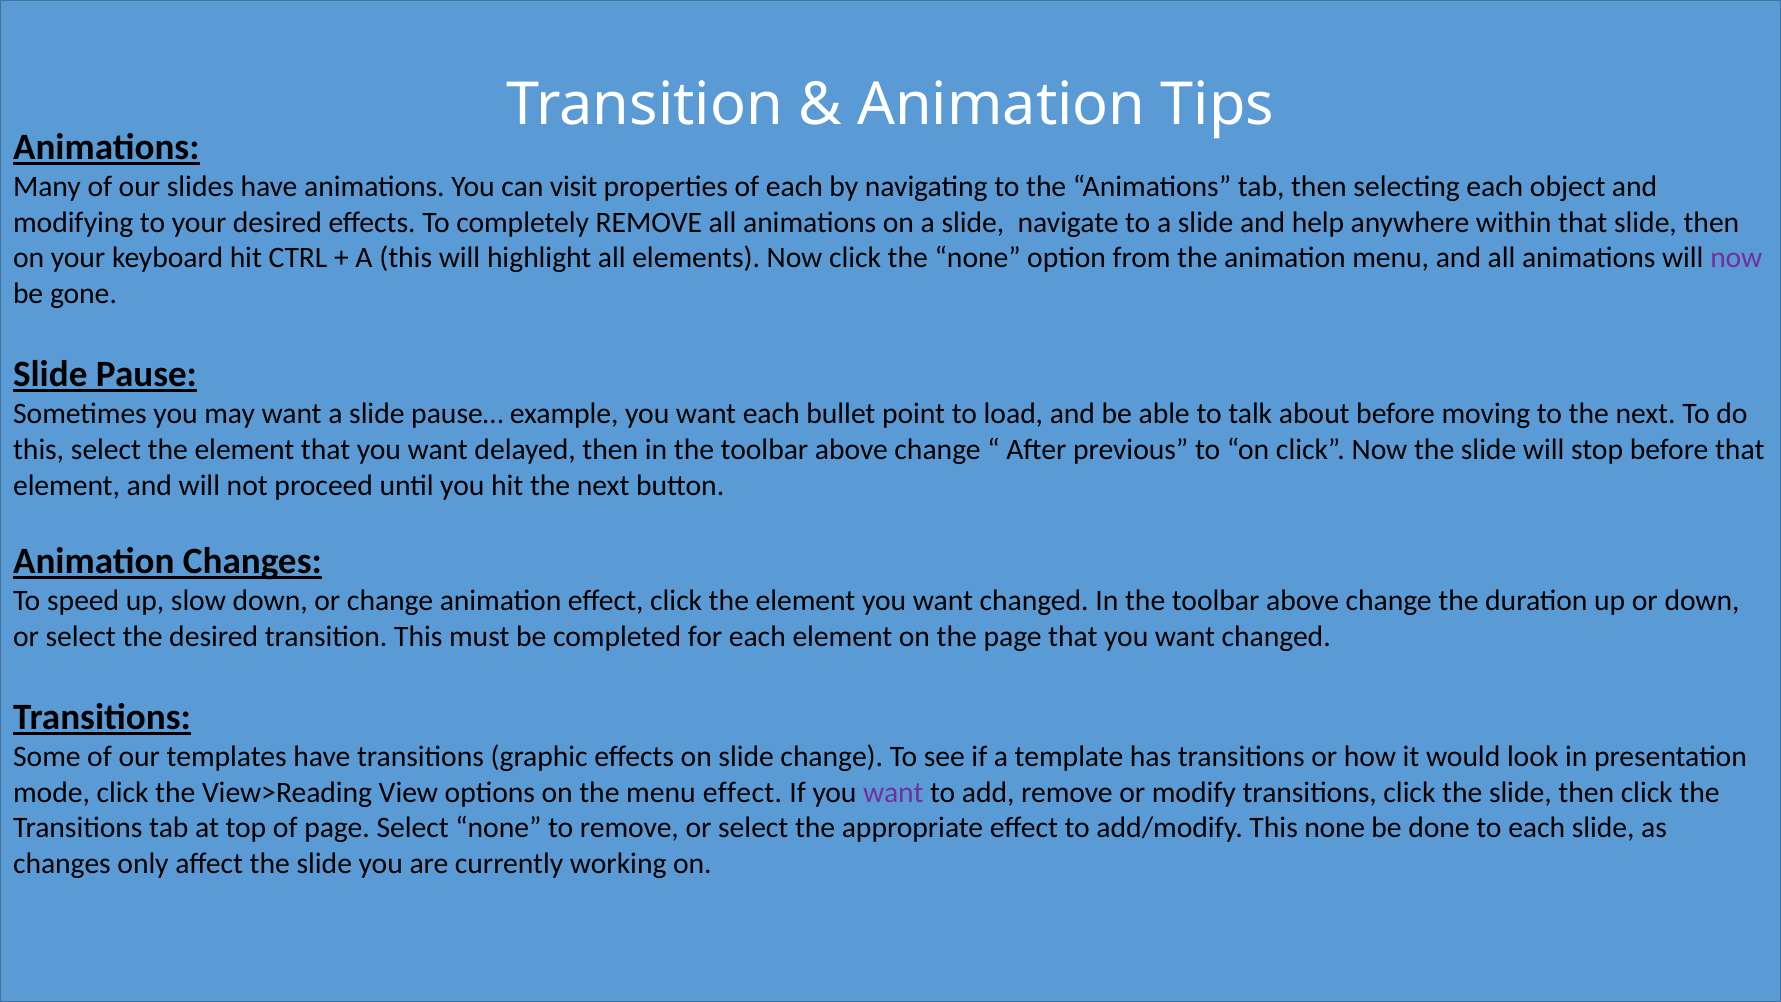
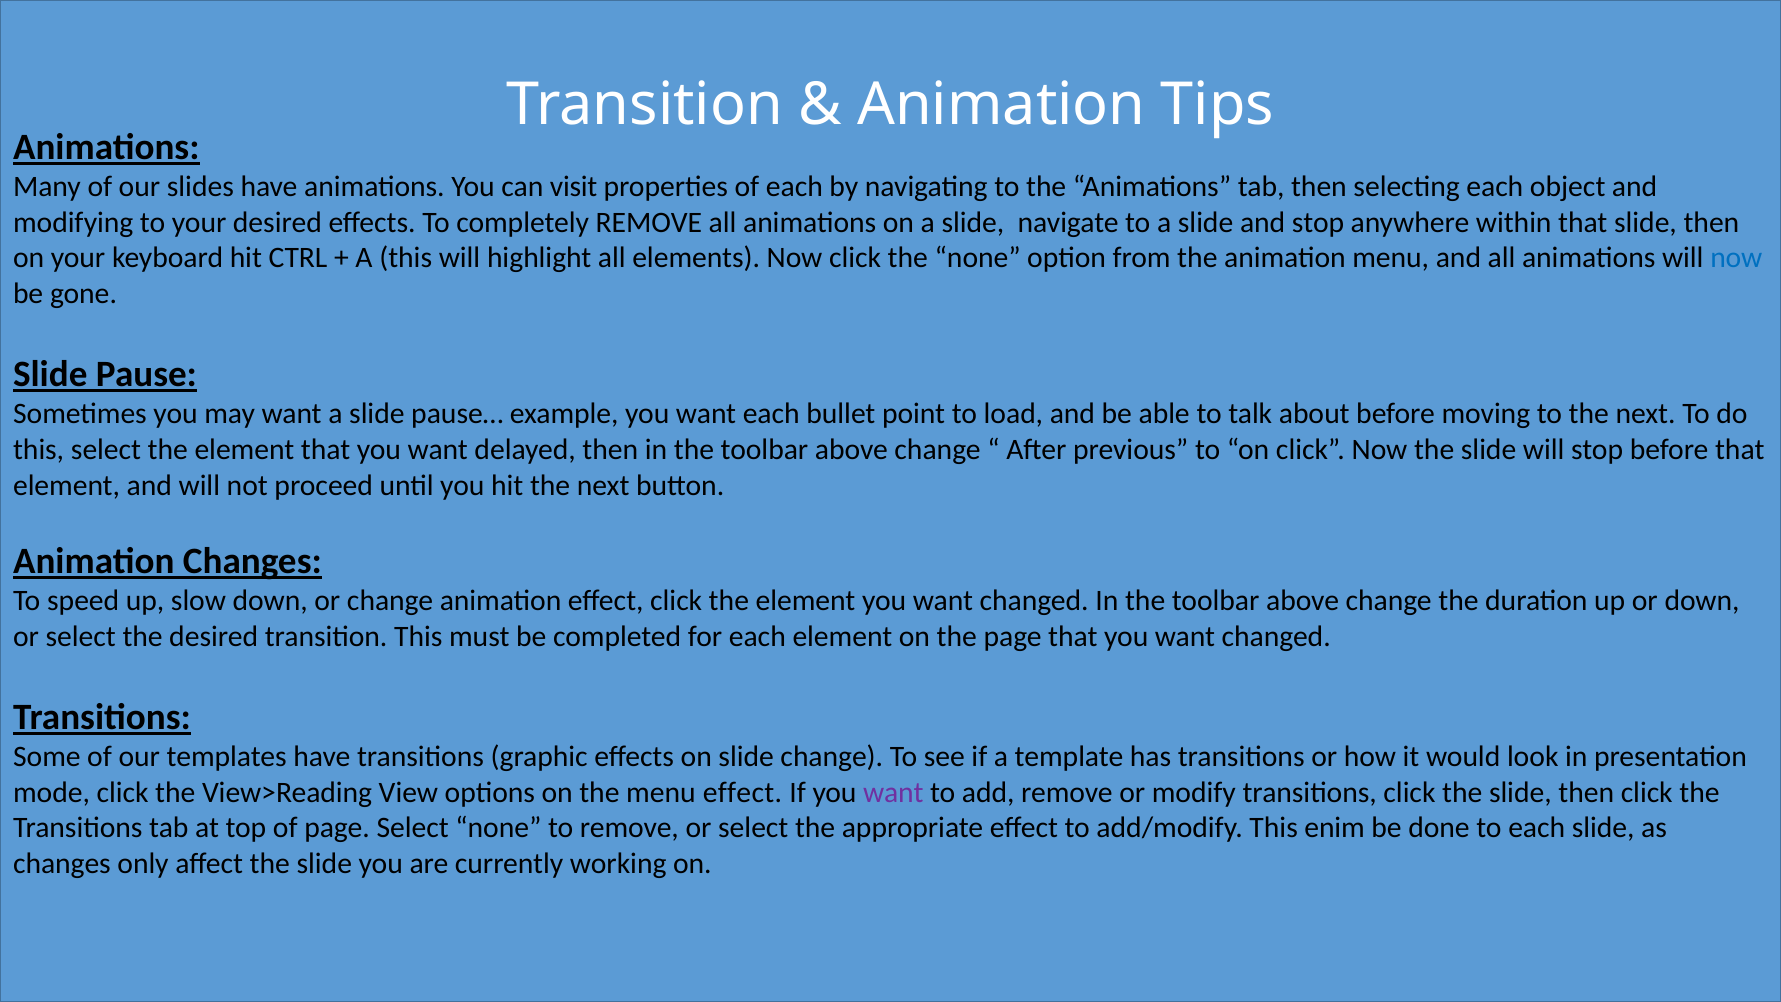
and help: help -> stop
now at (1736, 258) colour: purple -> blue
This none: none -> enim
